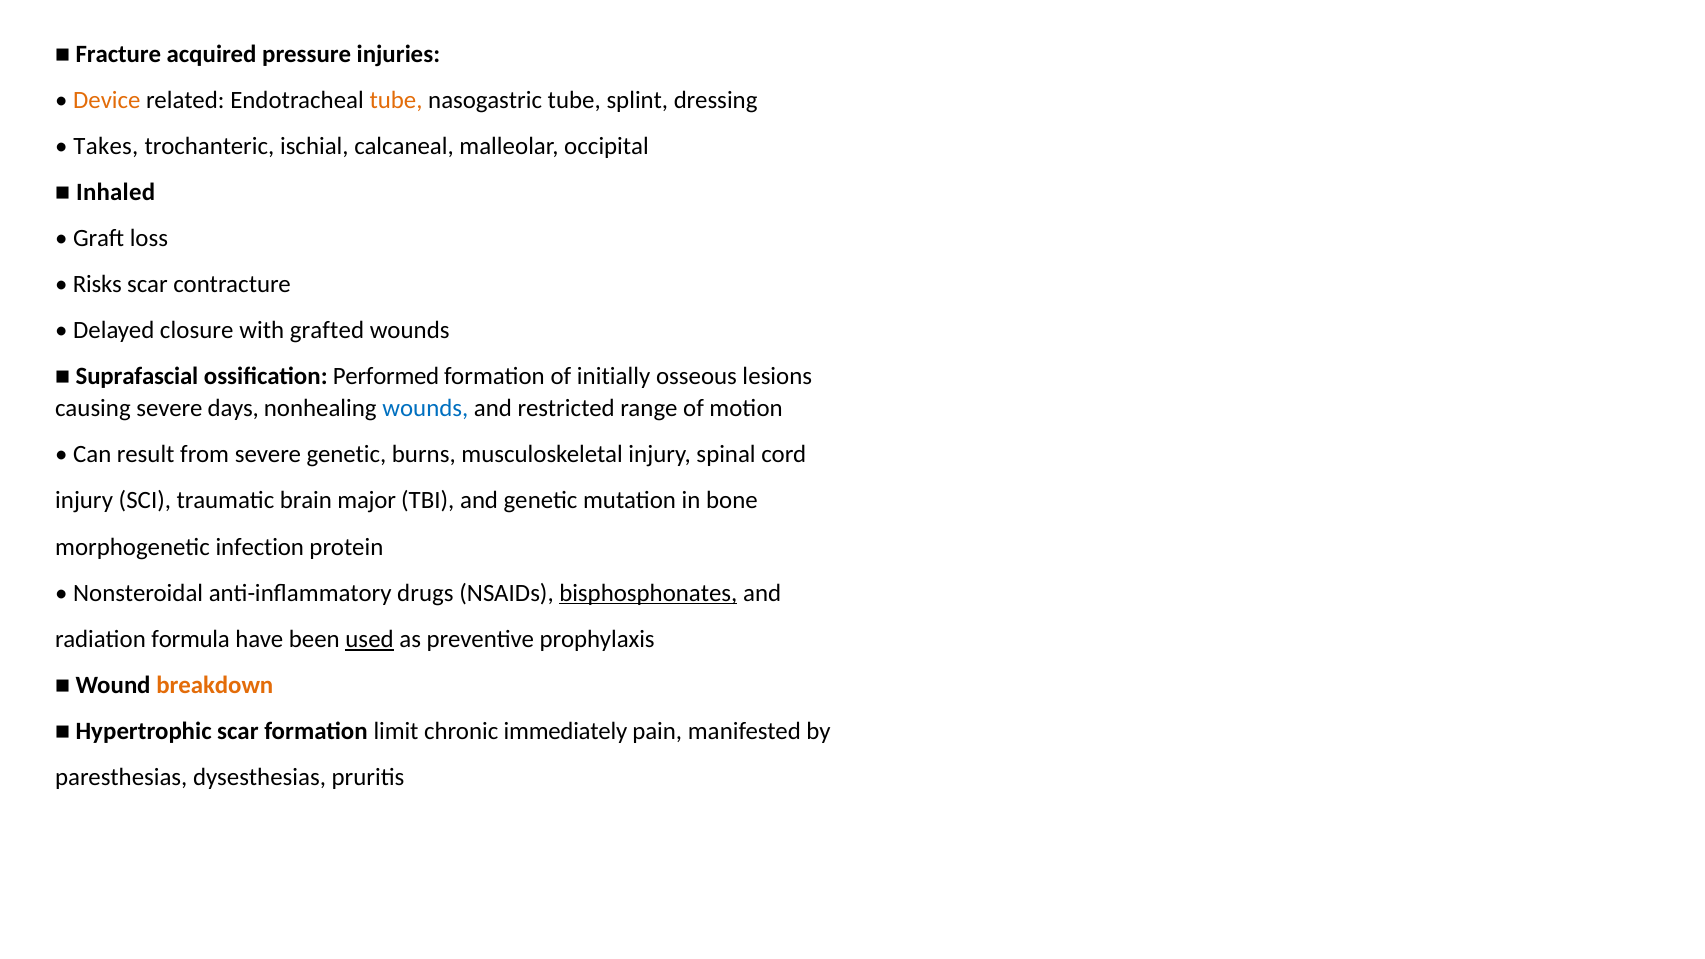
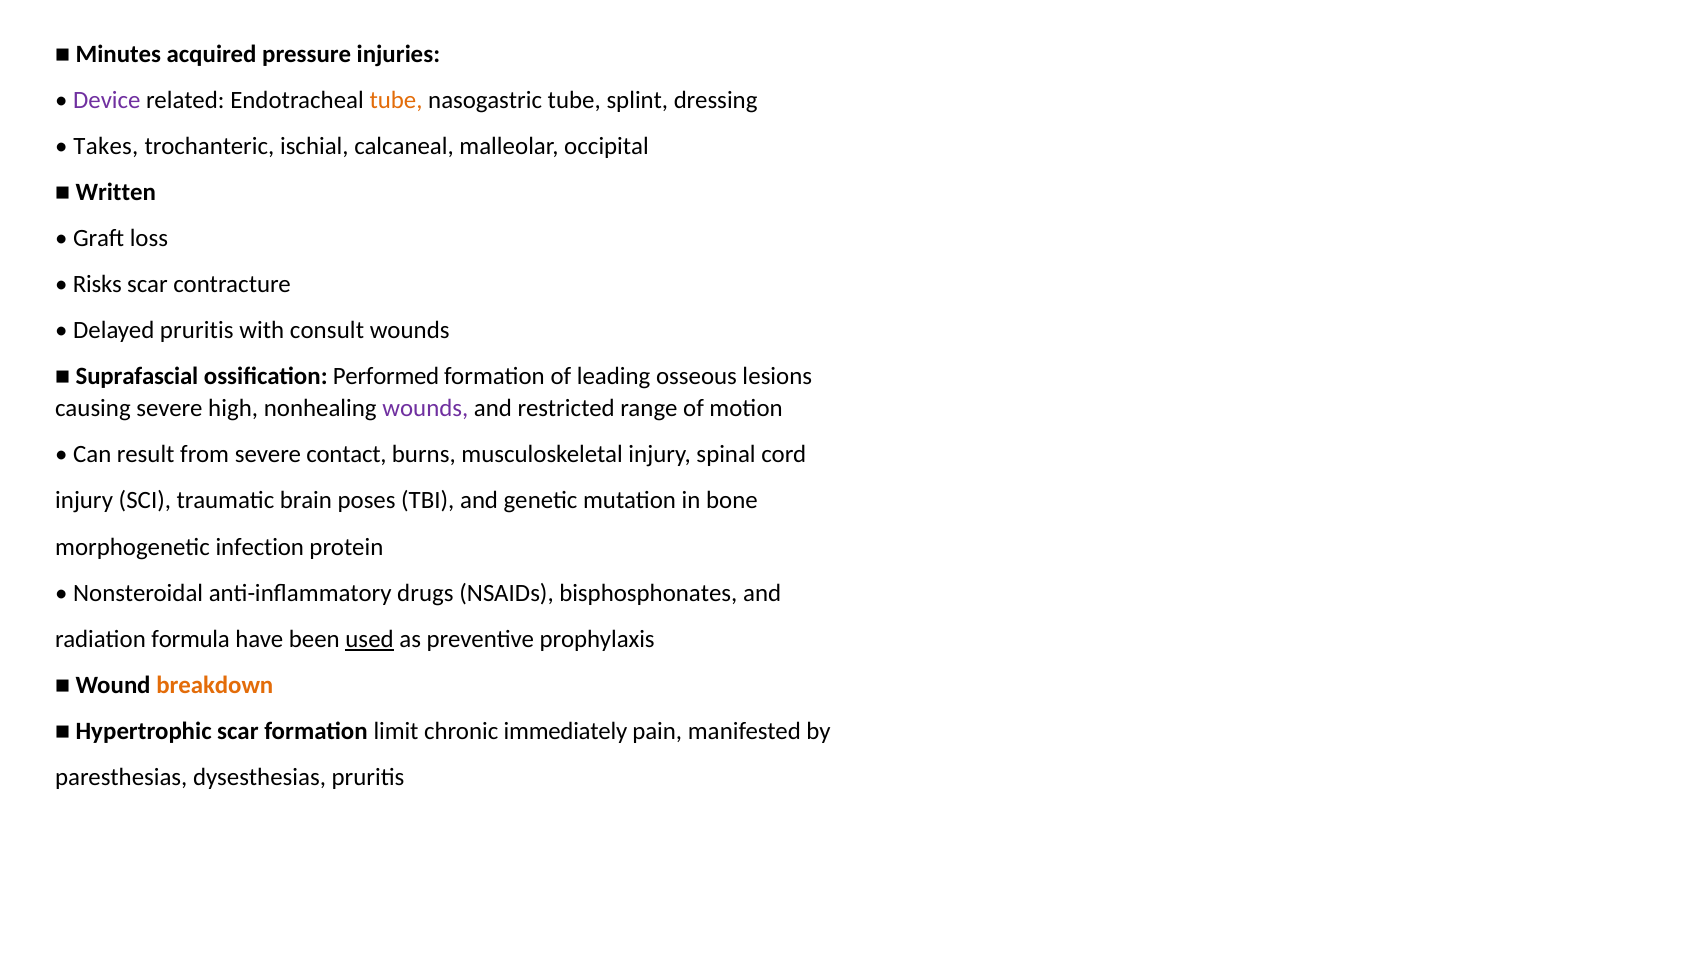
Fracture: Fracture -> Minutes
Device colour: orange -> purple
Inhaled: Inhaled -> Written
Delayed closure: closure -> pruritis
grafted: grafted -> consult
initially: initially -> leading
days: days -> high
wounds at (425, 409) colour: blue -> purple
severe genetic: genetic -> contact
major: major -> poses
bisphosphonates underline: present -> none
